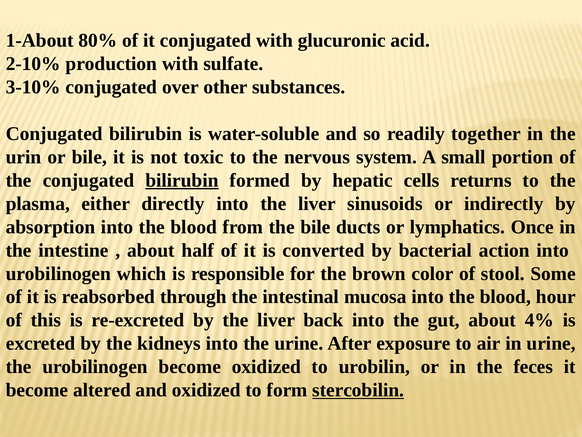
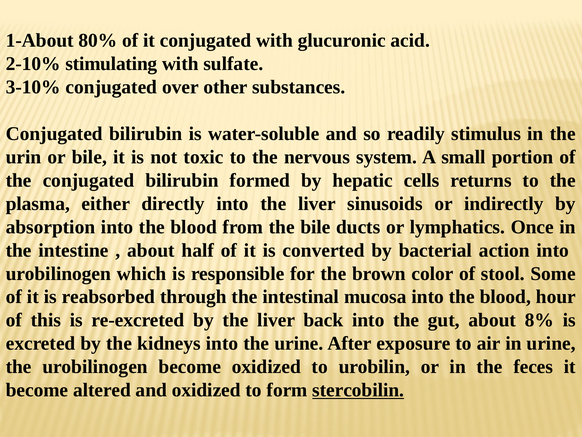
production: production -> stimulating
together: together -> stimulus
bilirubin at (182, 180) underline: present -> none
4%: 4% -> 8%
